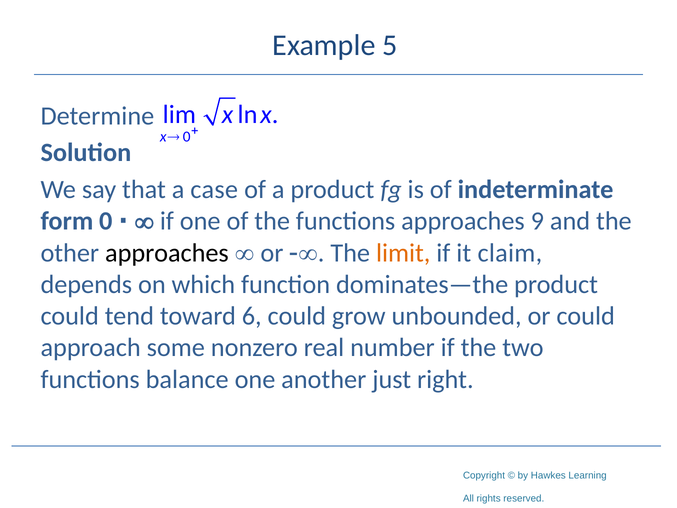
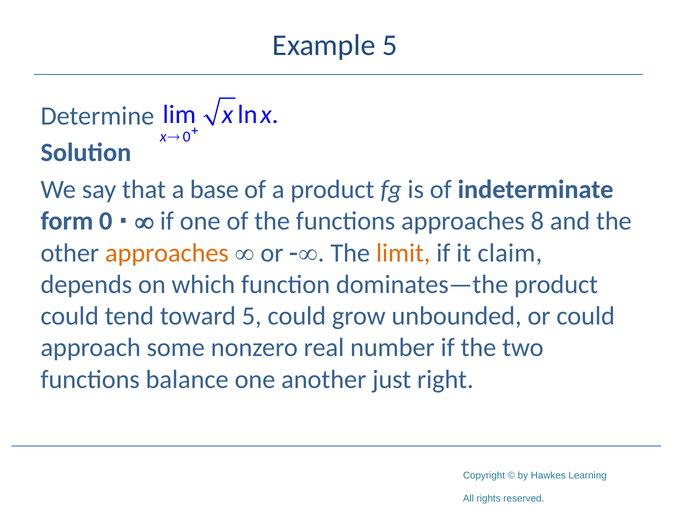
case: case -> base
9: 9 -> 8
approaches at (167, 253) colour: black -> orange
toward 6: 6 -> 5
